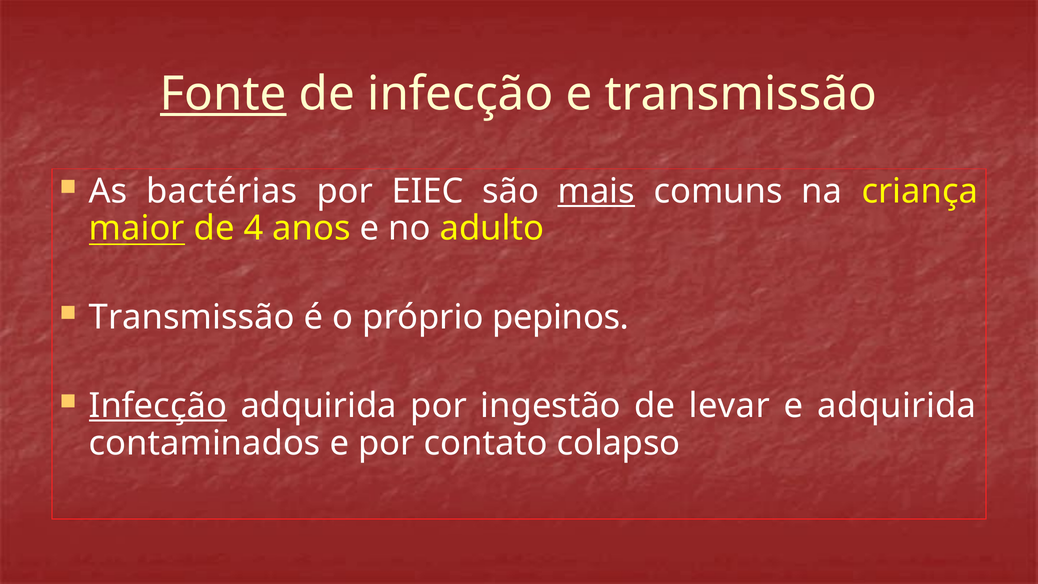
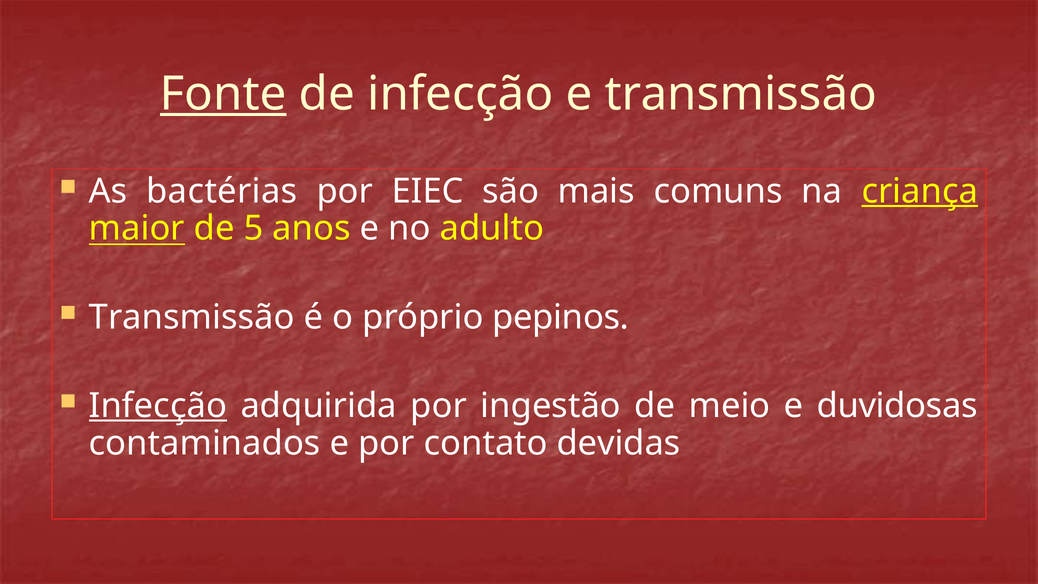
mais underline: present -> none
criança underline: none -> present
4: 4 -> 5
levar: levar -> meio
e adquirida: adquirida -> duvidosas
colapso: colapso -> devidas
